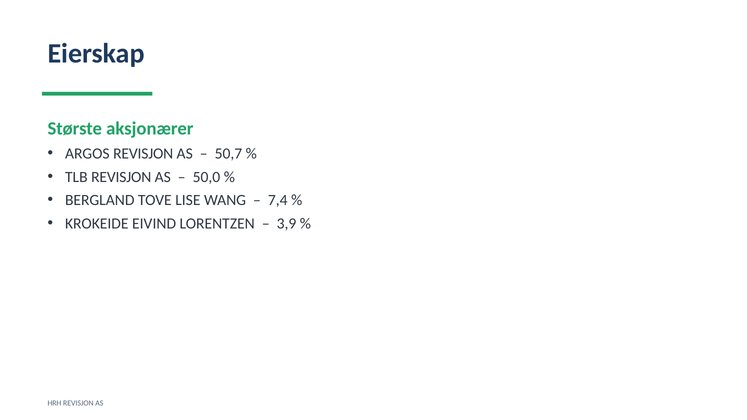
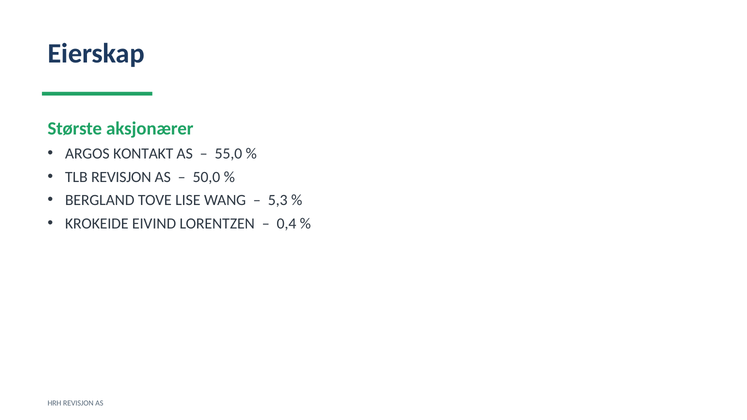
ARGOS REVISJON: REVISJON -> KONTAKT
50,7: 50,7 -> 55,0
7,4: 7,4 -> 5,3
3,9: 3,9 -> 0,4
